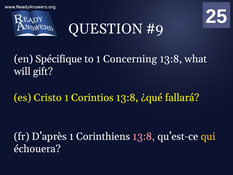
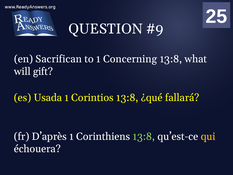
Spécifique: Spécifique -> Sacrifican
Cristo: Cristo -> Usada
13:8 at (144, 136) colour: pink -> light green
